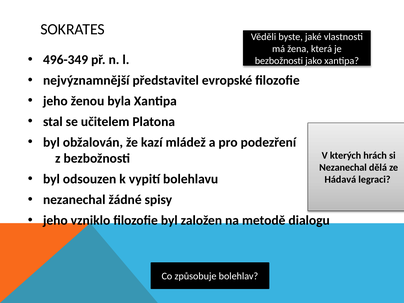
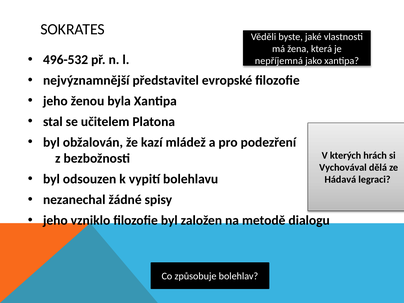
496-349: 496-349 -> 496-532
bezbožnosti at (279, 61): bezbožnosti -> nepříjemná
Nezanechal at (343, 168): Nezanechal -> Vychovával
